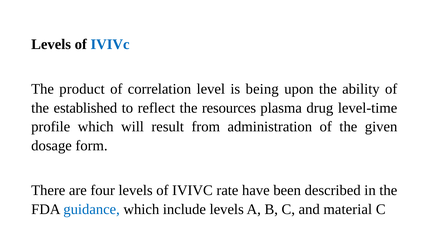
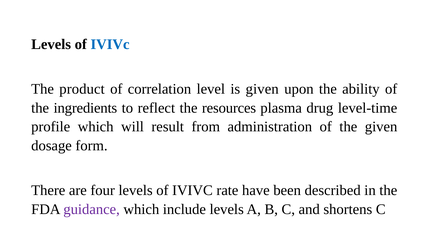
is being: being -> given
established: established -> ingredients
guidance colour: blue -> purple
material: material -> shortens
